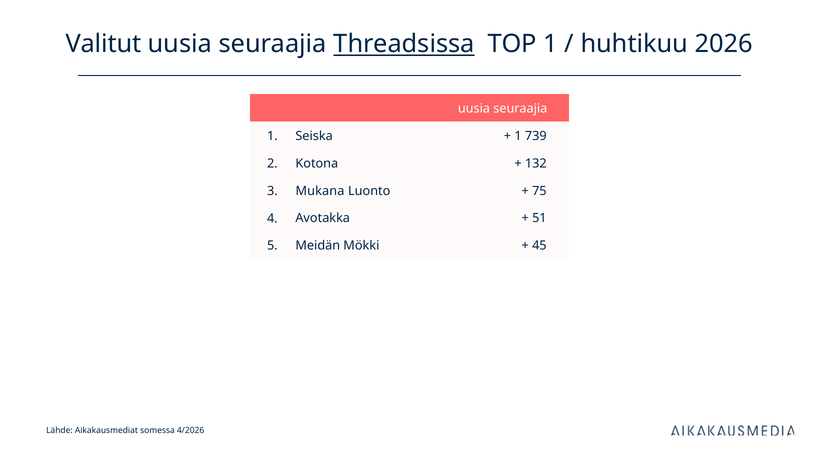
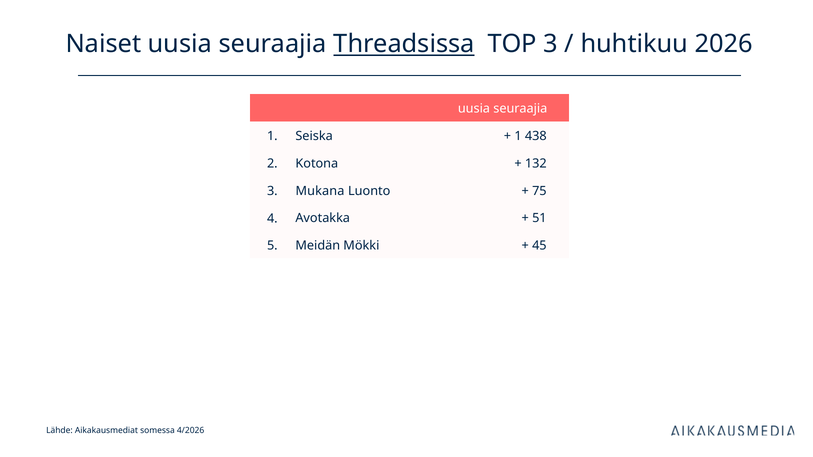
Valitut: Valitut -> Naiset
TOP 1: 1 -> 3
739: 739 -> 438
